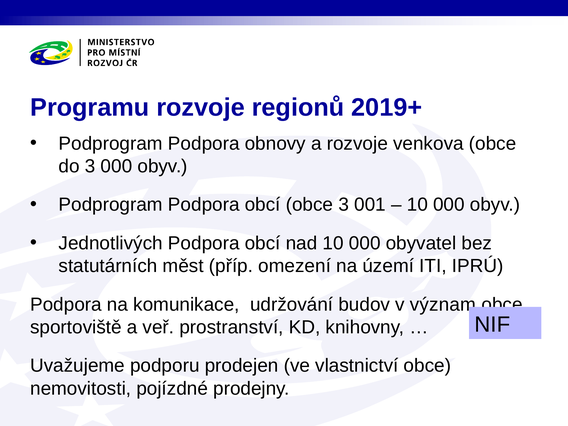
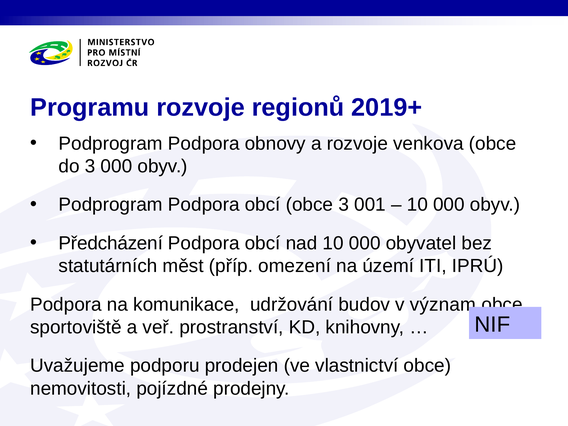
Jednotlivých: Jednotlivých -> Předcházení
